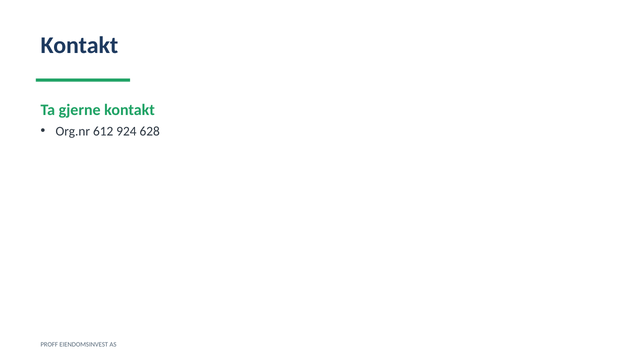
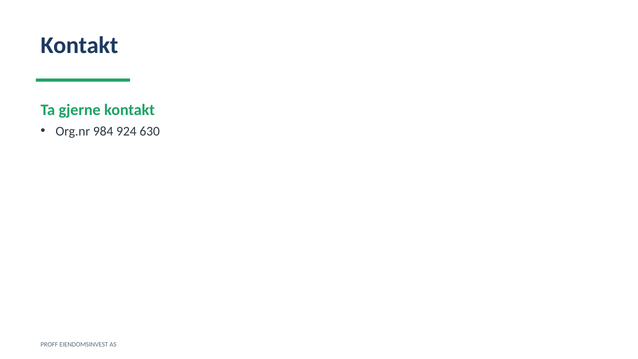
612: 612 -> 984
628: 628 -> 630
